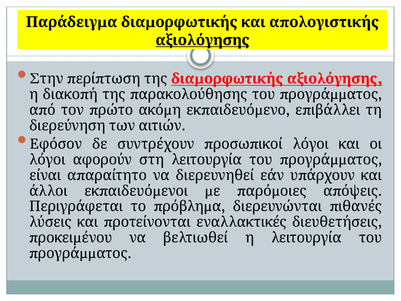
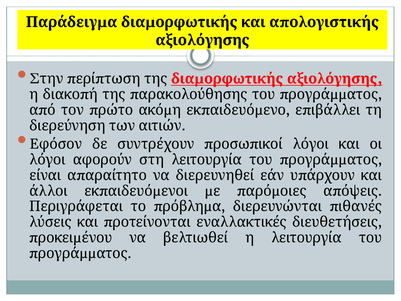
αξιολόγησης at (203, 40) underline: present -> none
